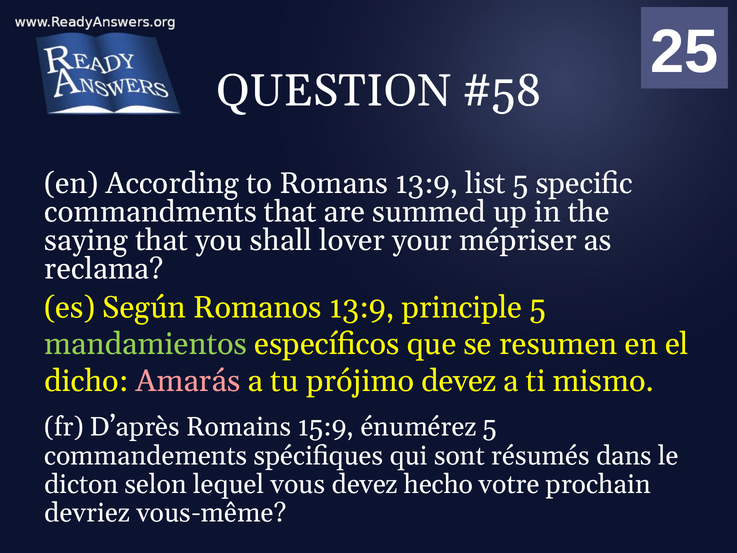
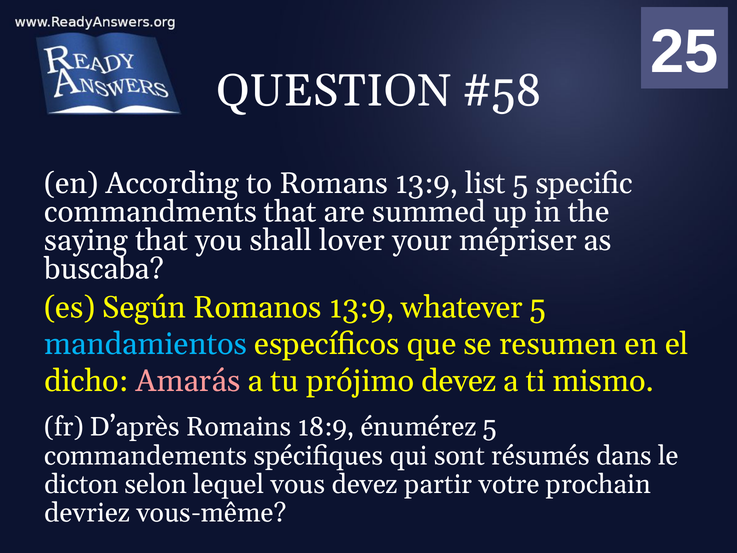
reclama: reclama -> buscaba
principle: principle -> whatever
mandamientos colour: light green -> light blue
15:9: 15:9 -> 18:9
hecho: hecho -> partir
